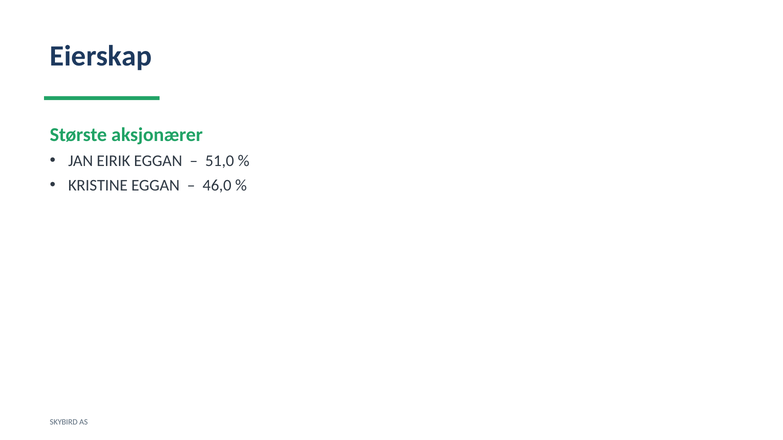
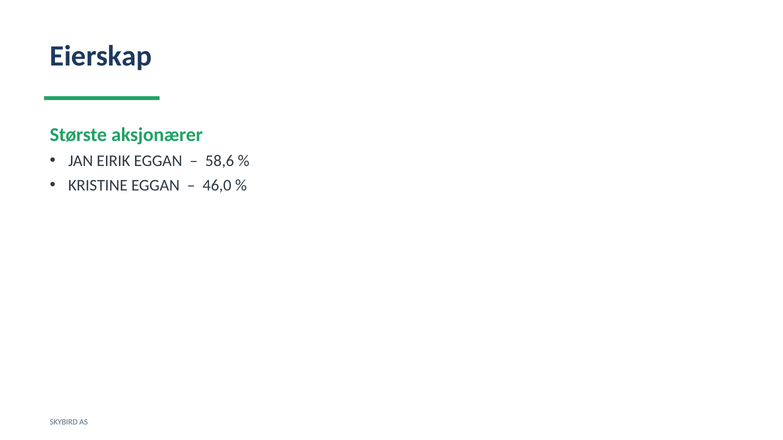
51,0: 51,0 -> 58,6
